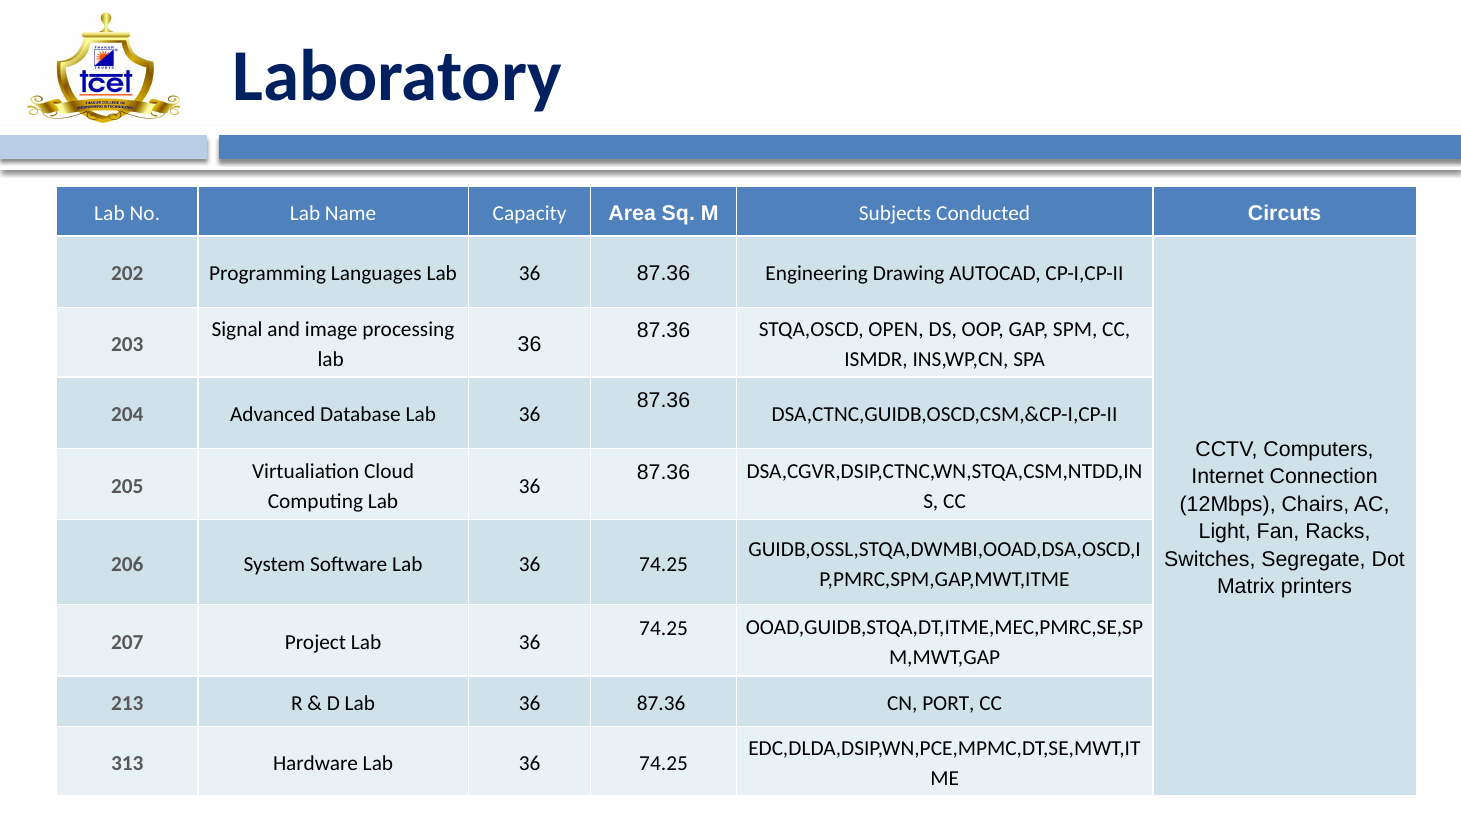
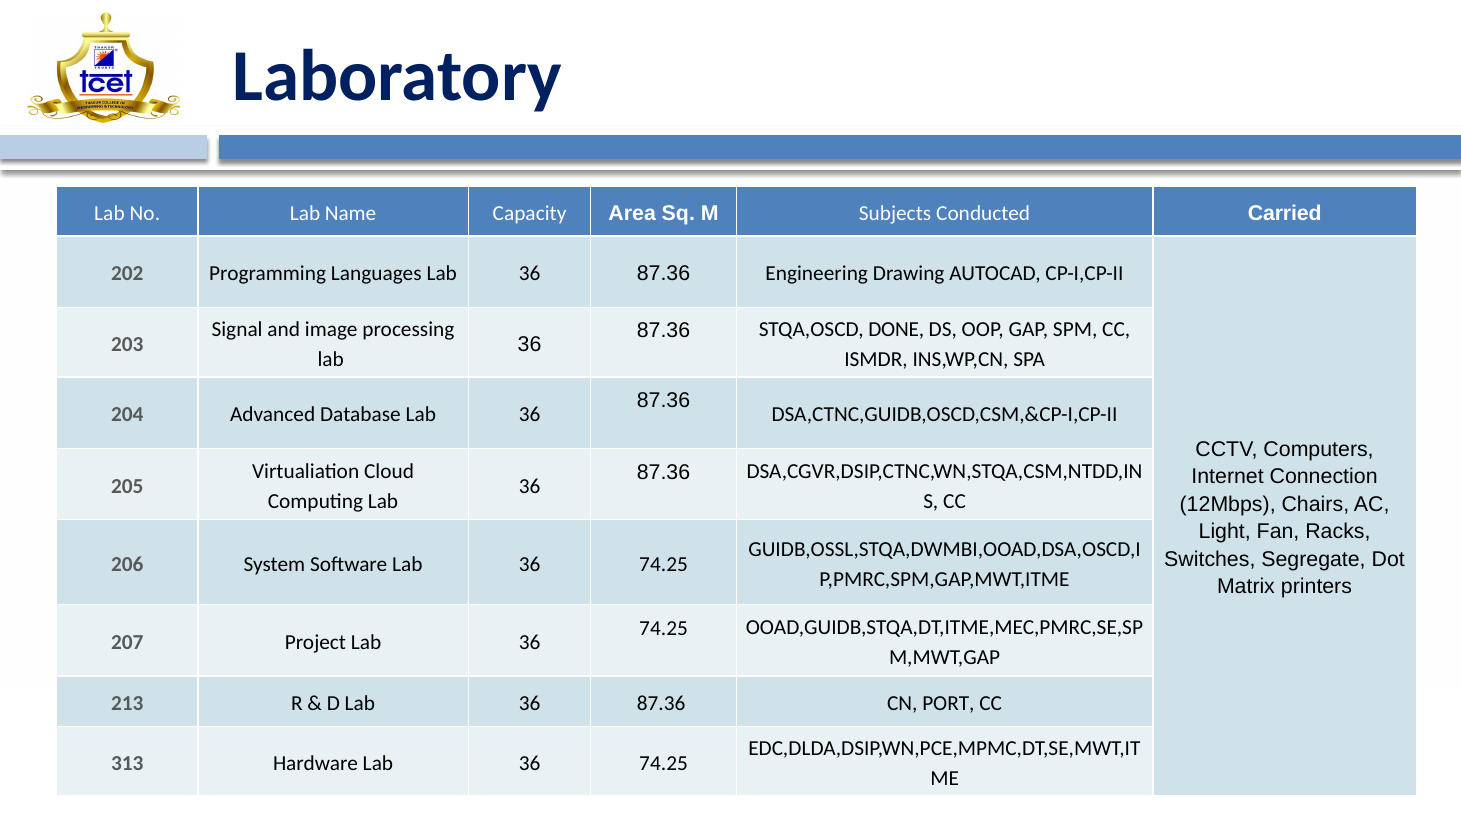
Circuts: Circuts -> Carried
OPEN: OPEN -> DONE
